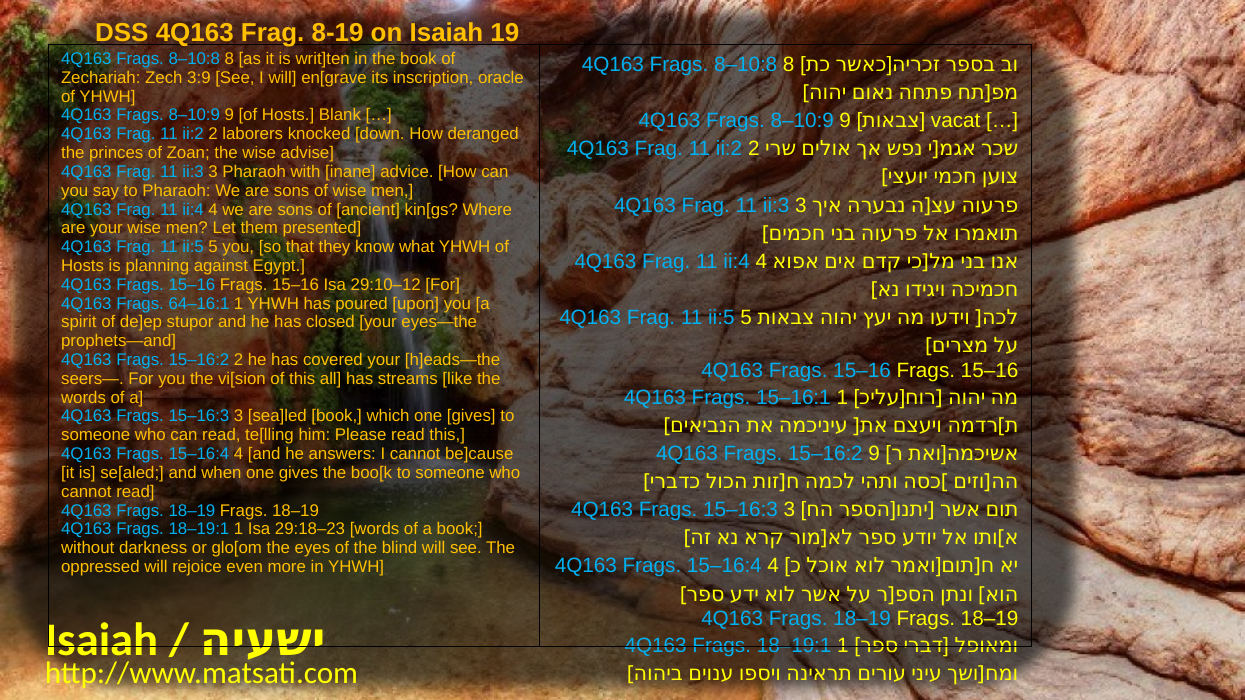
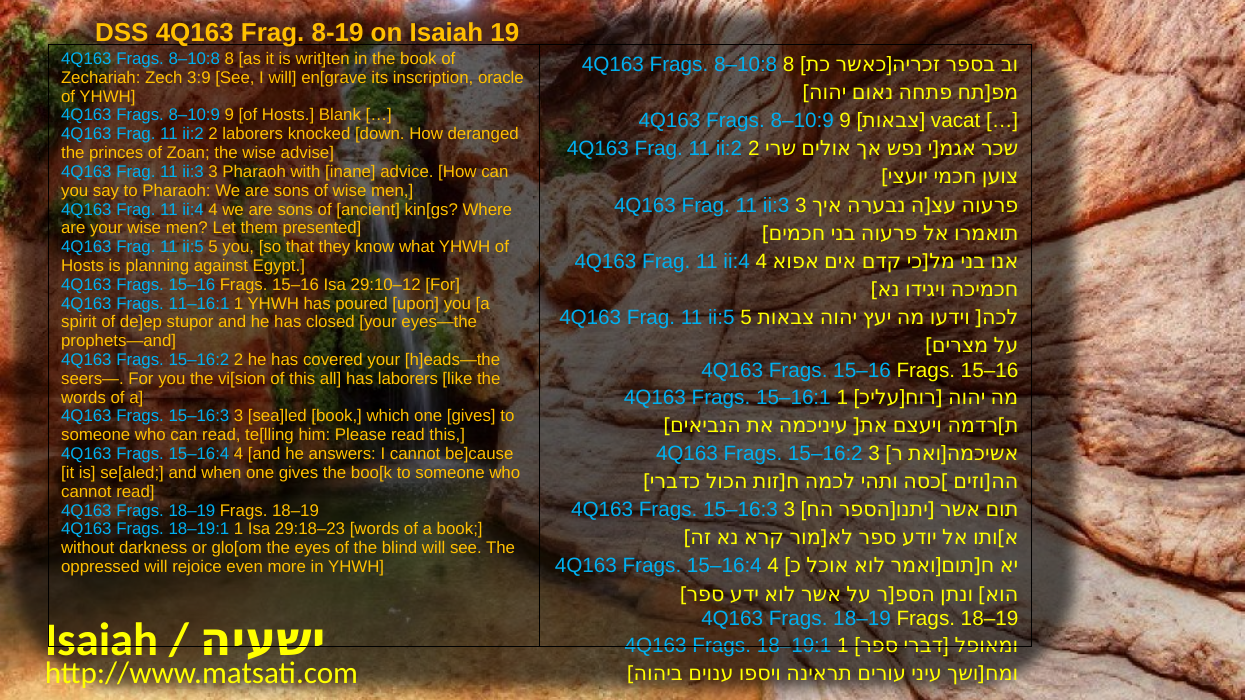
64–16:1: 64–16:1 -> 11–16:1
has streams: streams -> laborers
15–16:2 9: 9 -> 3
